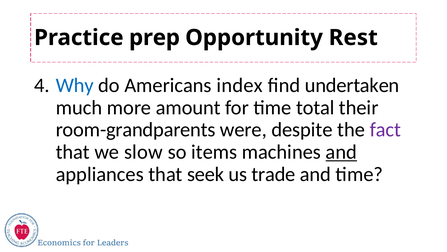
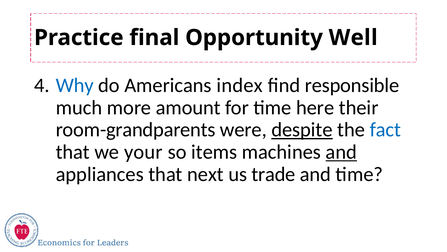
prep: prep -> final
Rest: Rest -> Well
undertaken: undertaken -> responsible
total: total -> here
despite underline: none -> present
fact colour: purple -> blue
slow: slow -> your
seek: seek -> next
